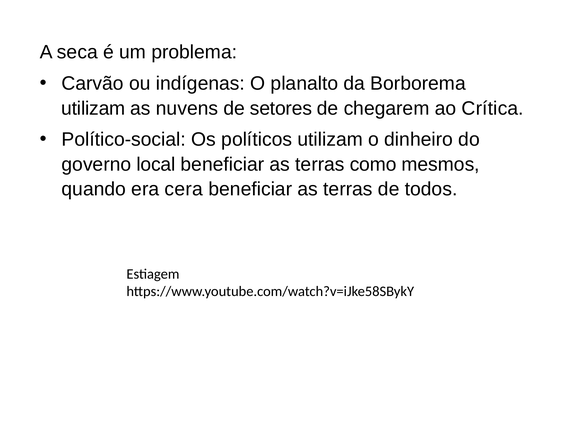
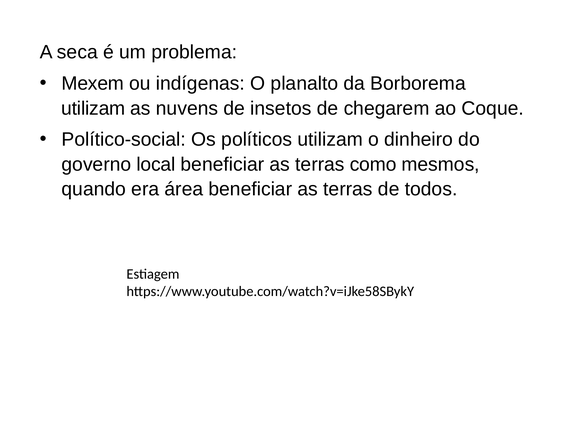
Carvão: Carvão -> Mexem
setores: setores -> insetos
Crítica: Crítica -> Coque
cera: cera -> área
